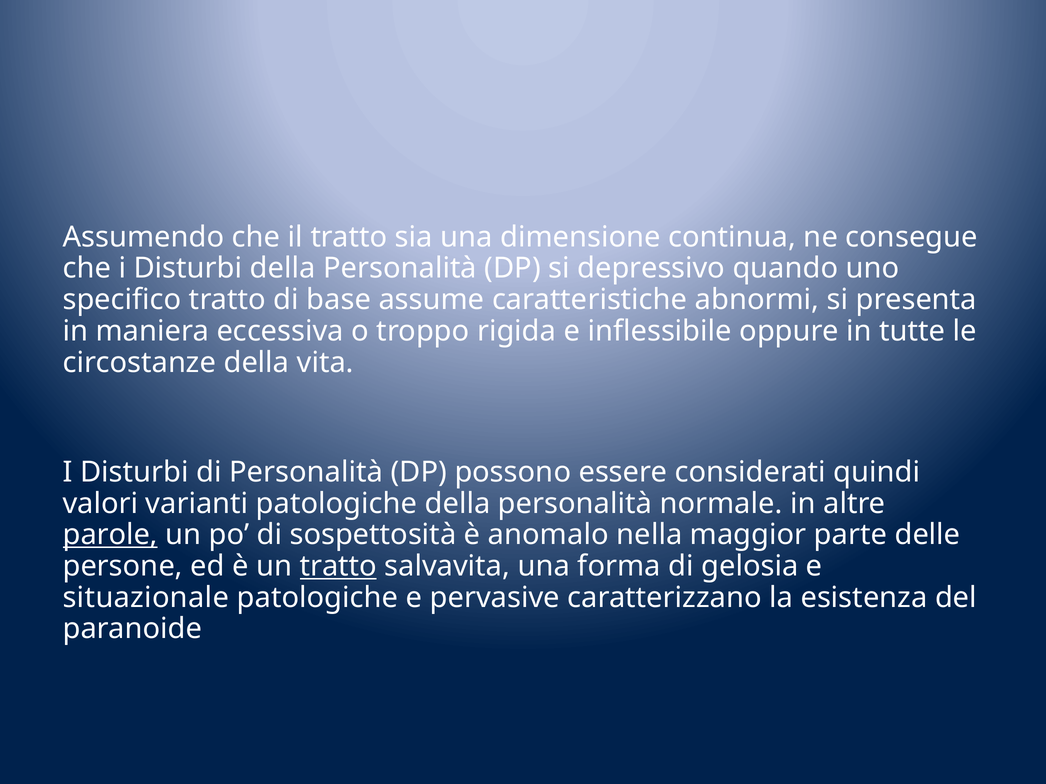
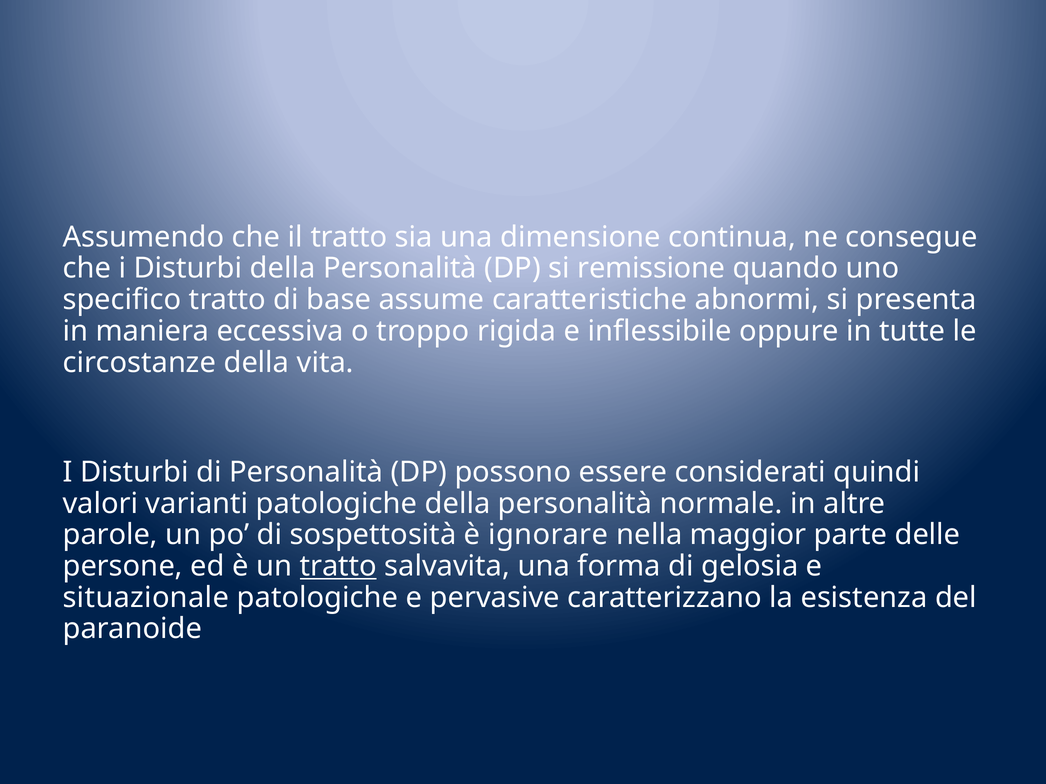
depressivo: depressivo -> remissione
parole underline: present -> none
anomalo: anomalo -> ignorare
